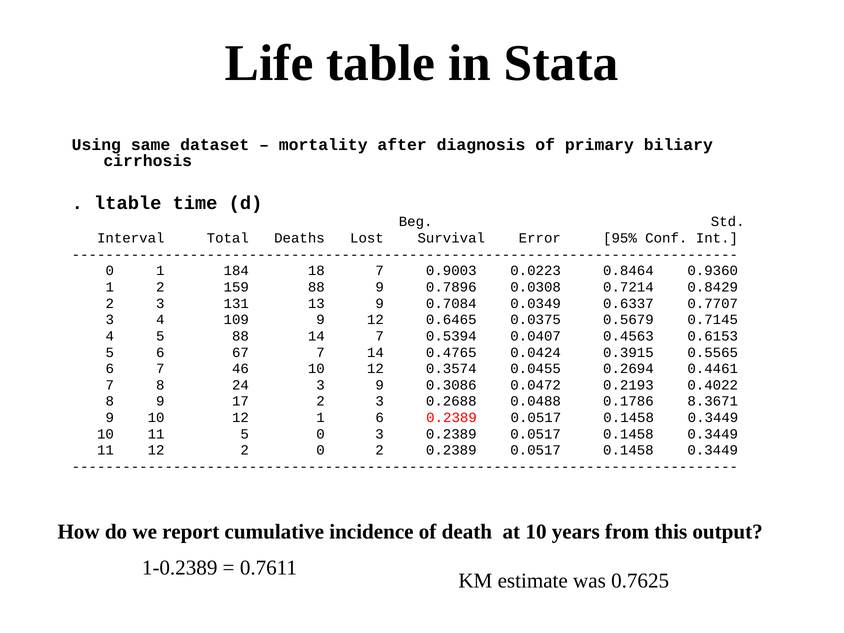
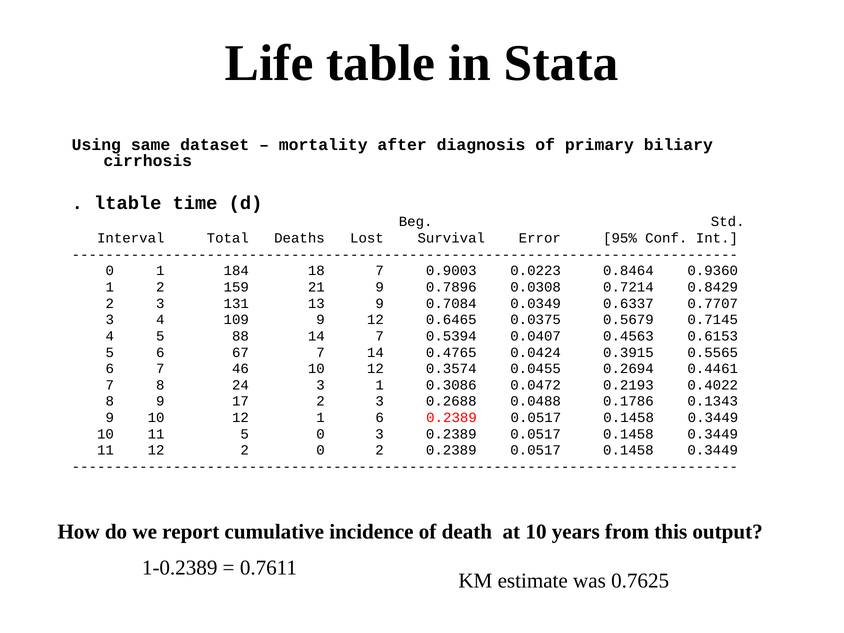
159 88: 88 -> 21
3 9: 9 -> 1
8.3671: 8.3671 -> 0.1343
